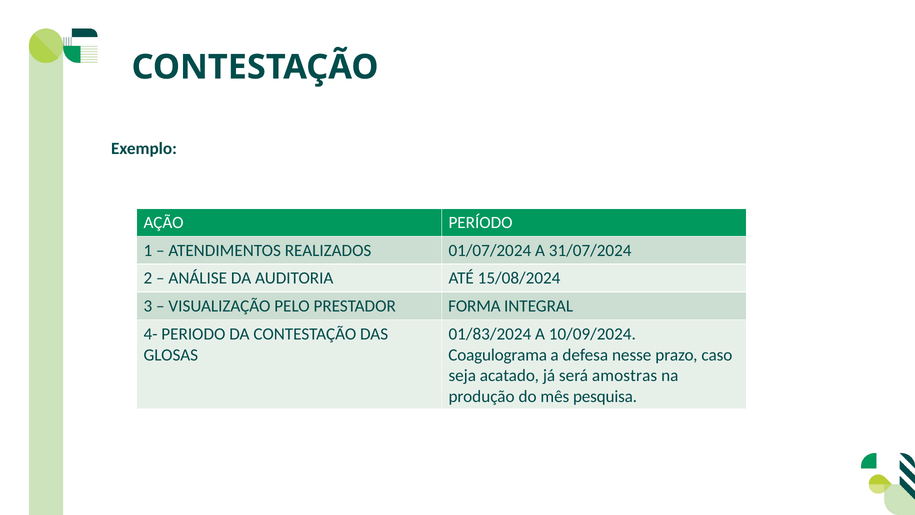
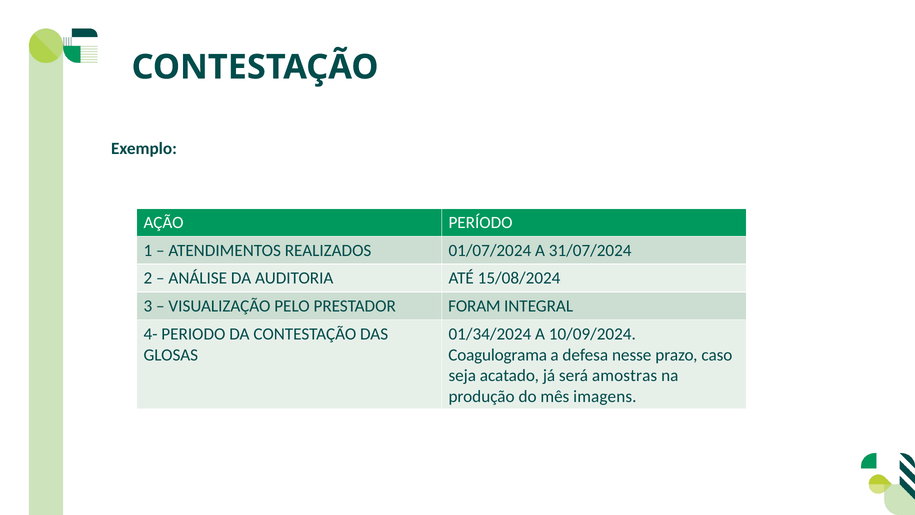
FORMA: FORMA -> FORAM
01/83/2024: 01/83/2024 -> 01/34/2024
pesquisa: pesquisa -> imagens
